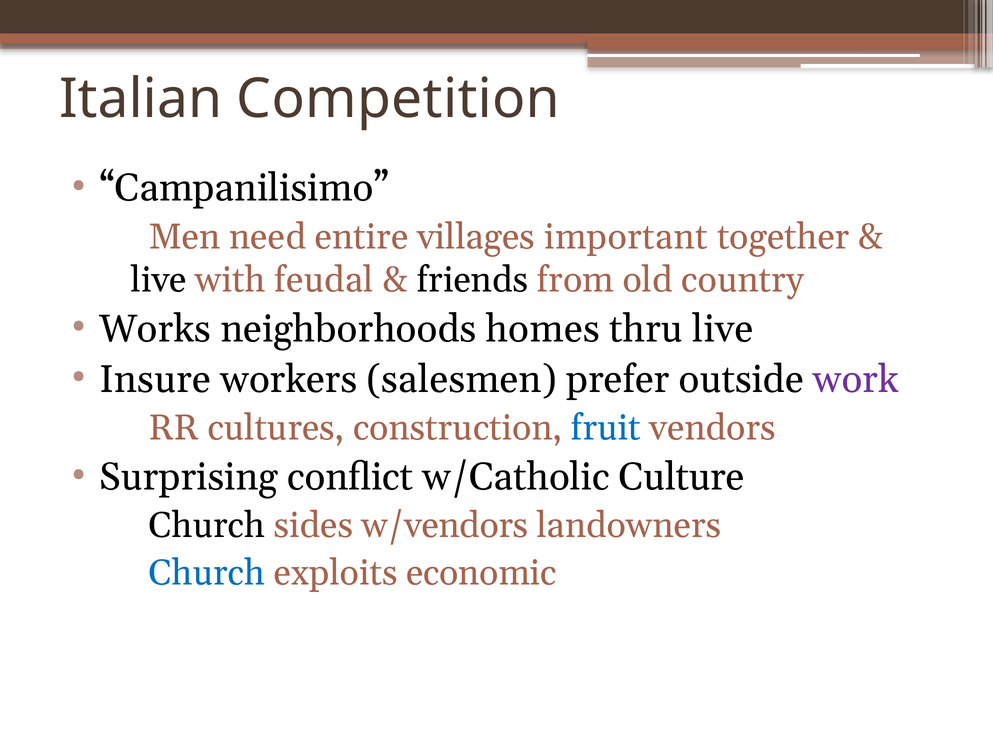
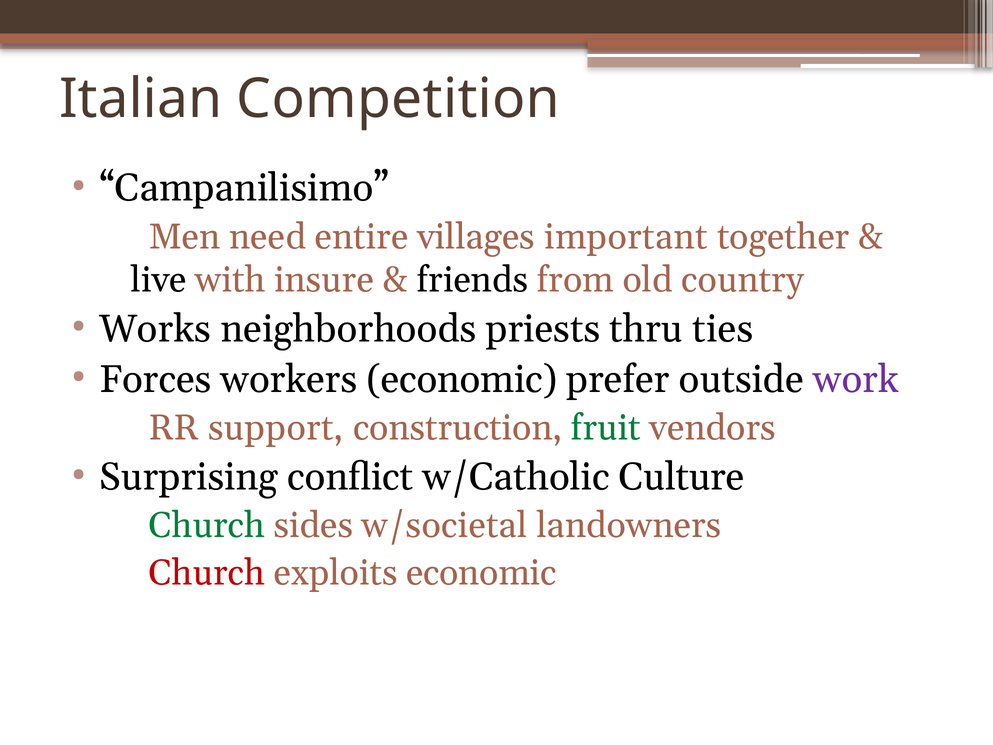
feudal: feudal -> insure
homes: homes -> priests
thru live: live -> ties
Insure: Insure -> Forces
workers salesmen: salesmen -> economic
cultures: cultures -> support
fruit colour: blue -> green
Church at (207, 525) colour: black -> green
w/vendors: w/vendors -> w/societal
Church at (207, 573) colour: blue -> red
